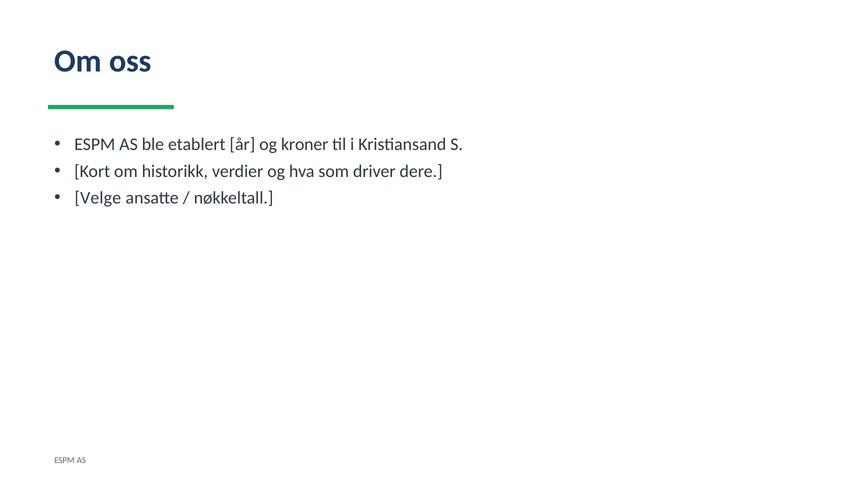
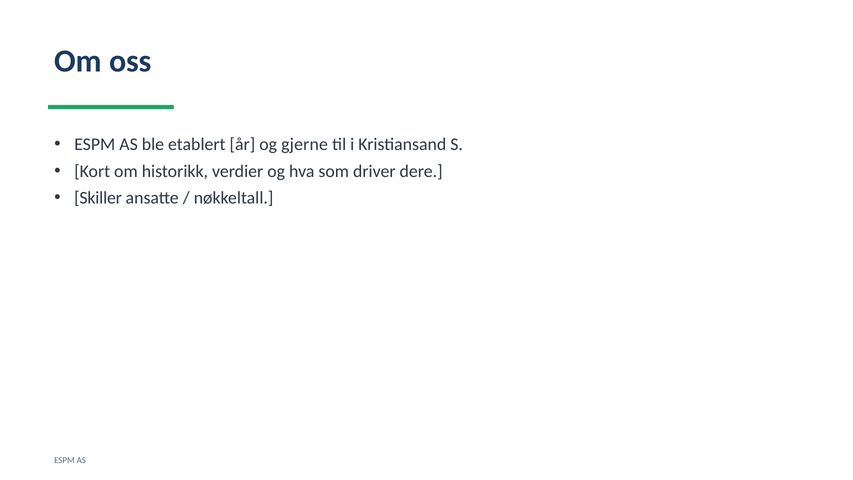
kroner: kroner -> gjerne
Velge: Velge -> Skiller
